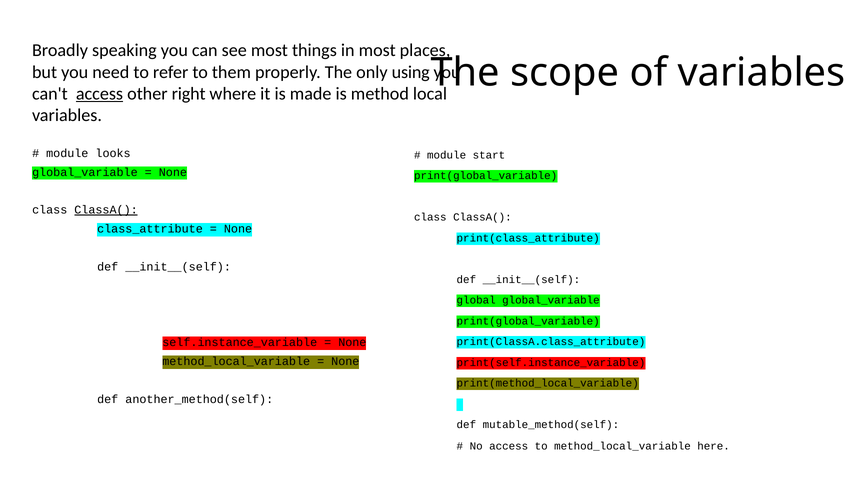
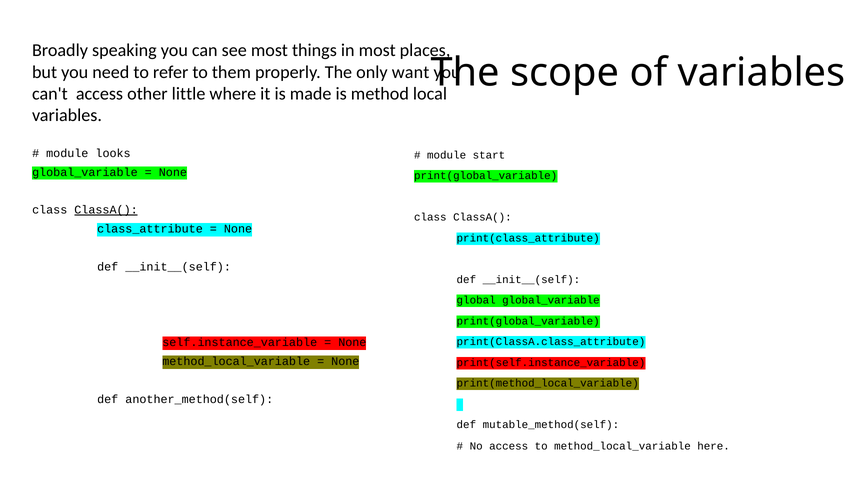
using: using -> want
access at (99, 94) underline: present -> none
right: right -> little
